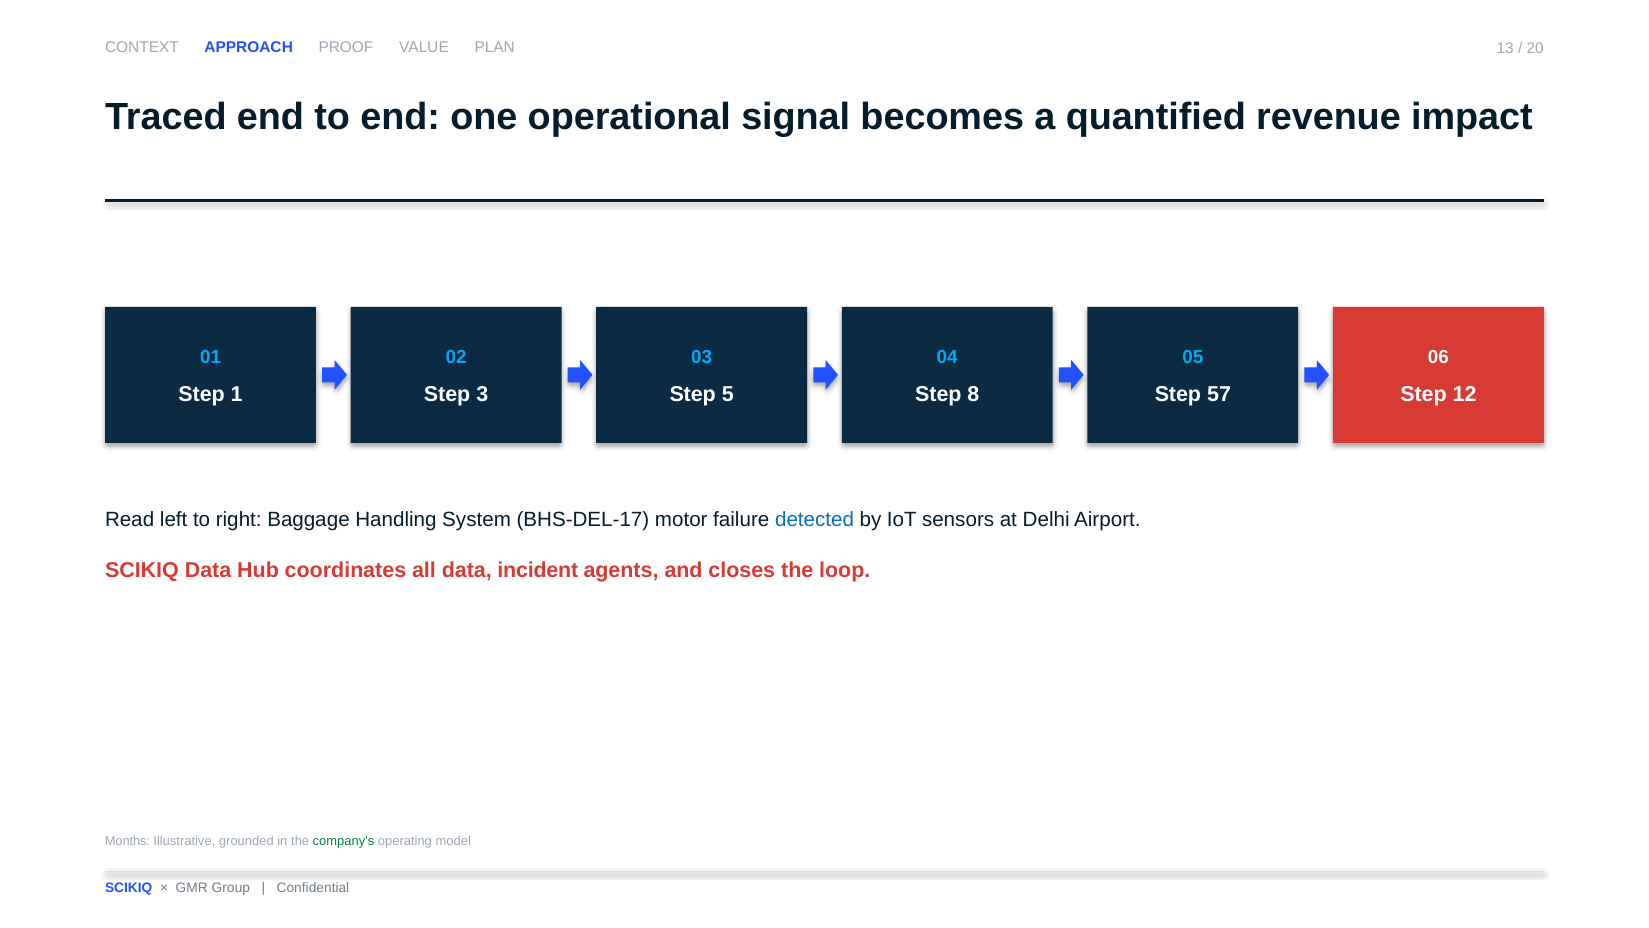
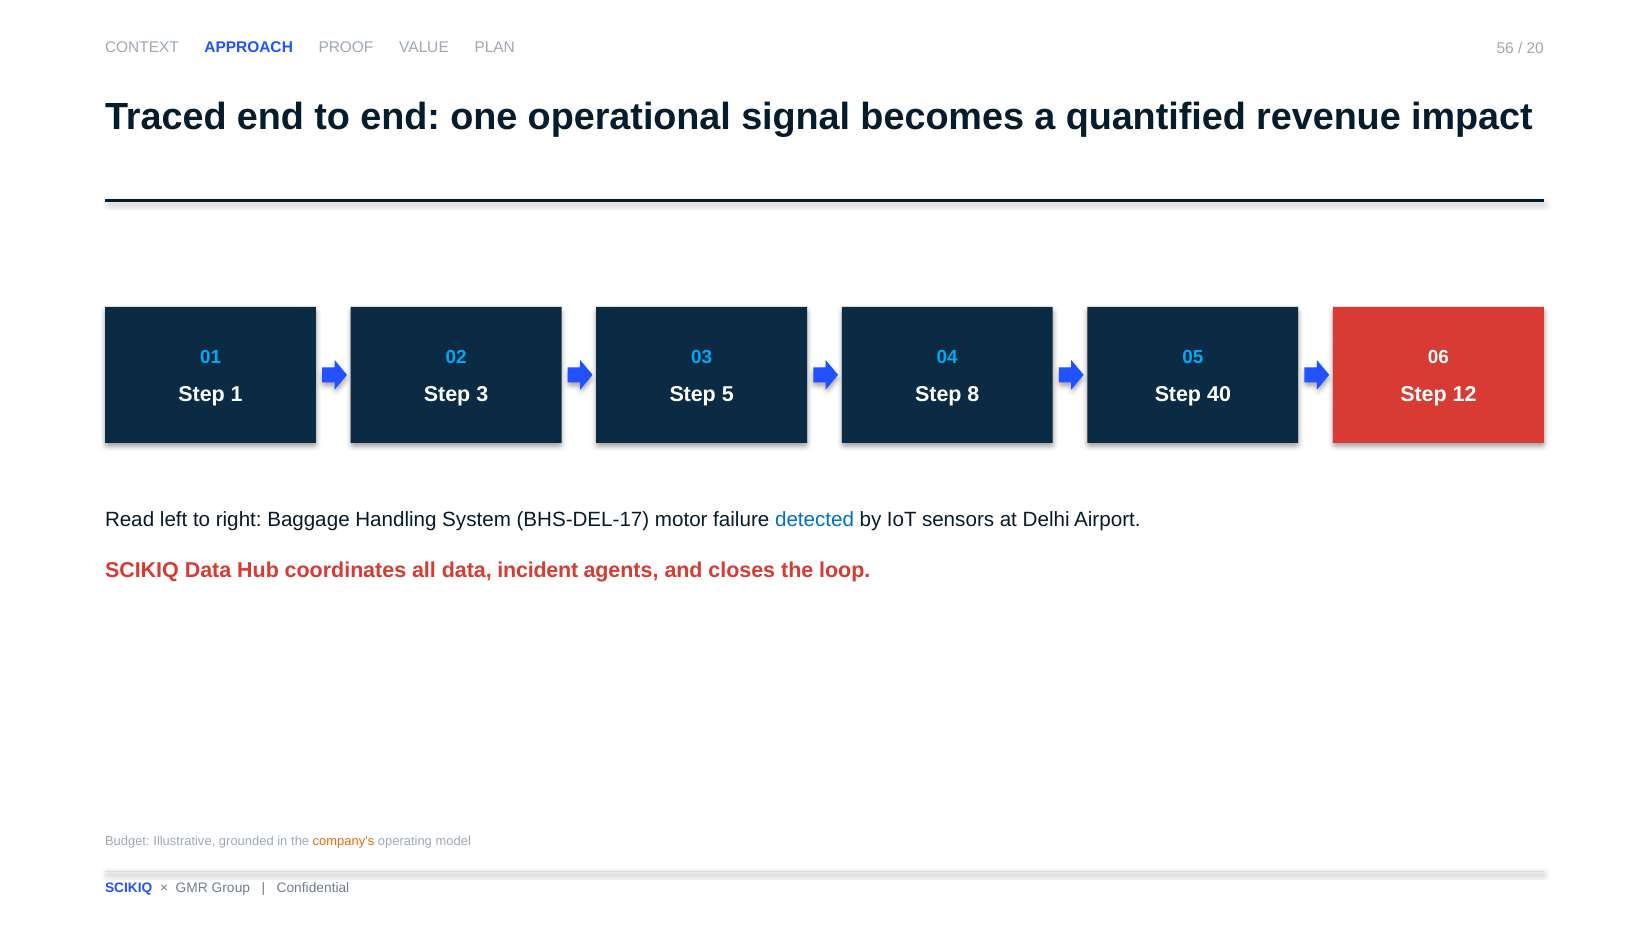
13: 13 -> 56
57: 57 -> 40
Months: Months -> Budget
company's colour: green -> orange
